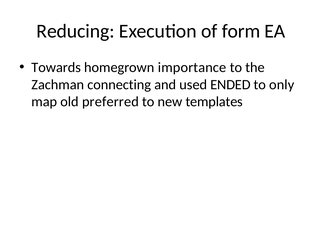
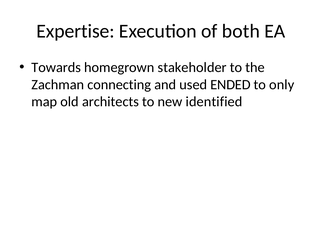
Reducing: Reducing -> Expertise
form: form -> both
importance: importance -> stakeholder
preferred: preferred -> architects
templates: templates -> identified
